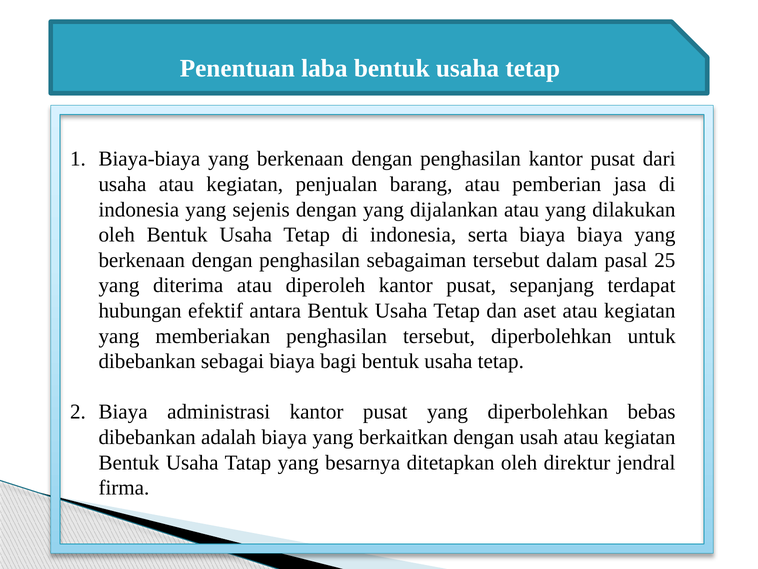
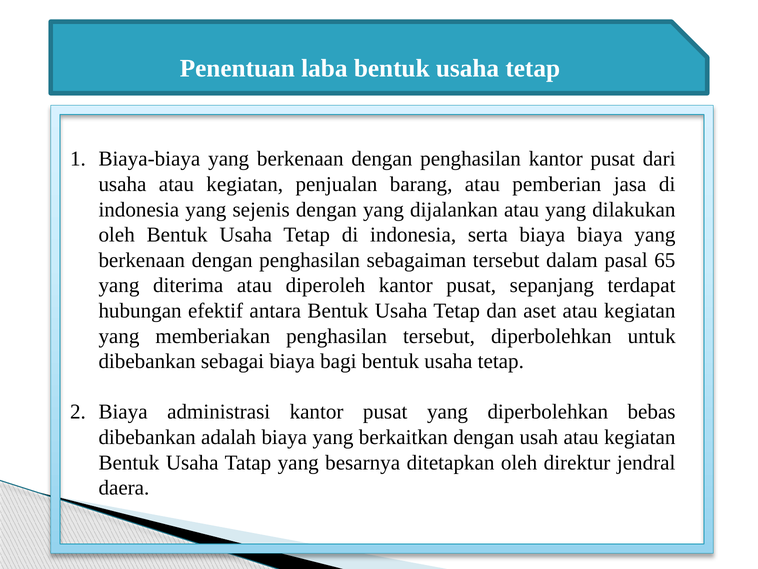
25: 25 -> 65
firma: firma -> daera
